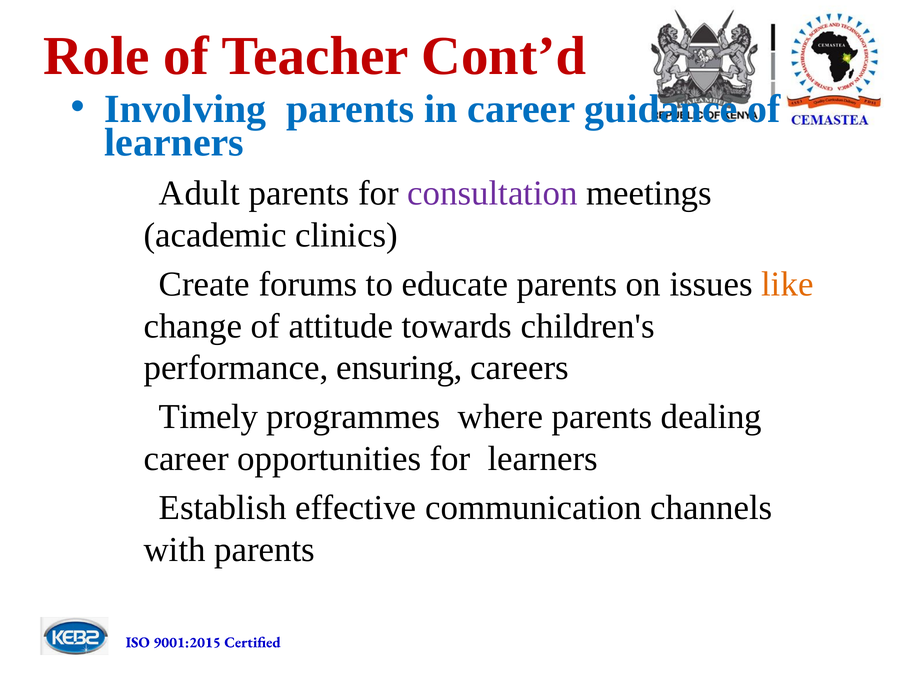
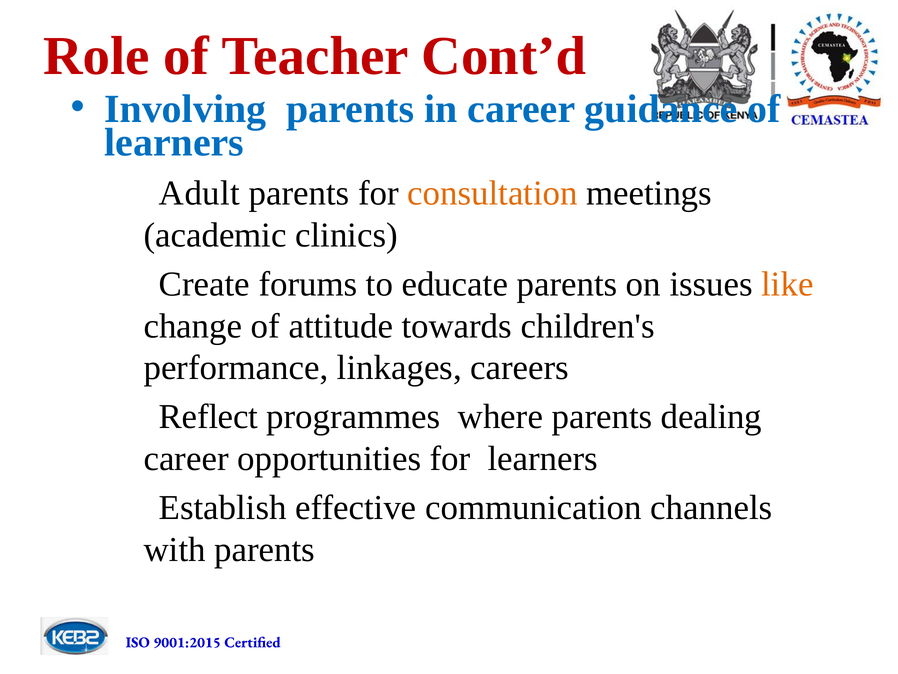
consultation colour: purple -> orange
ensuring: ensuring -> linkages
Timely: Timely -> Reflect
